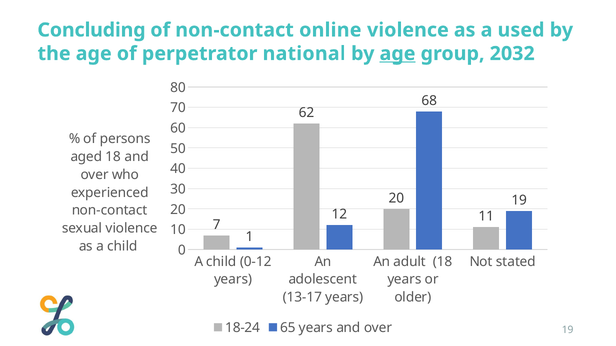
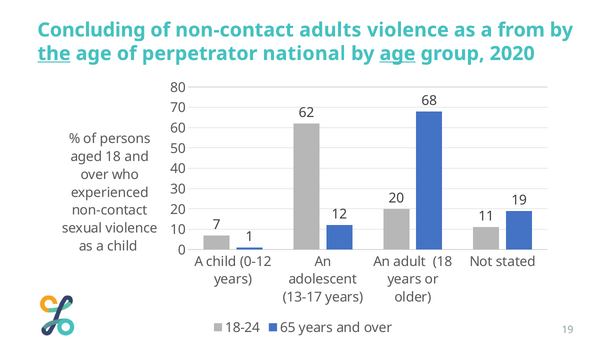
online: online -> adults
used: used -> from
the underline: none -> present
2032: 2032 -> 2020
